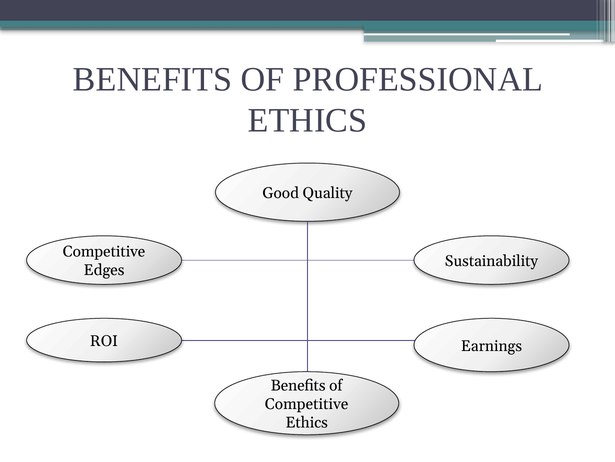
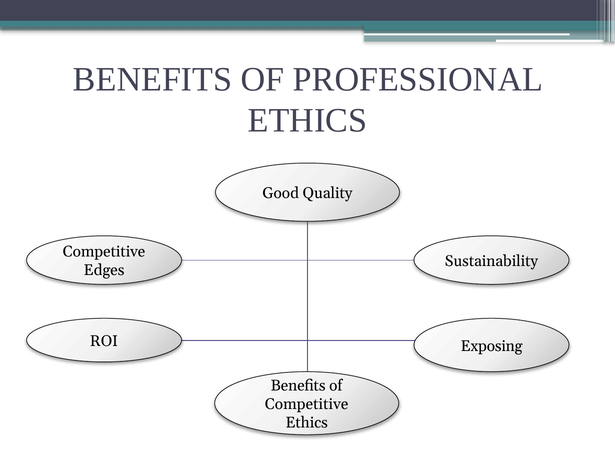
Earnings: Earnings -> Exposing
